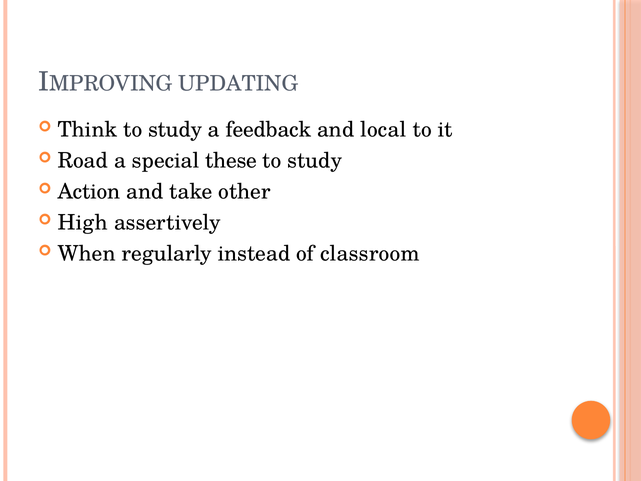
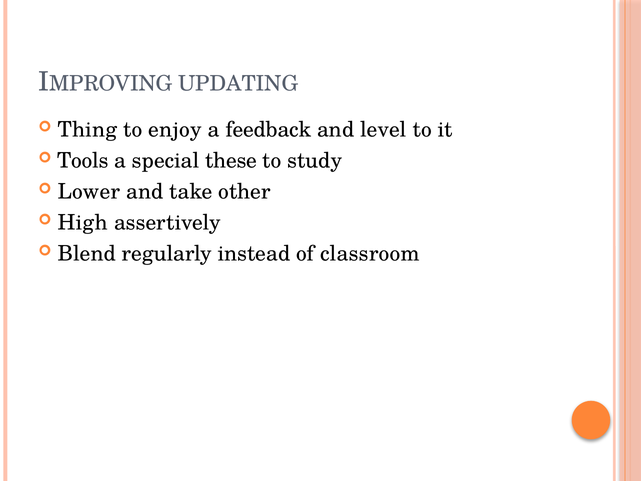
Think: Think -> Thing
study at (175, 130): study -> enjoy
local: local -> level
Road: Road -> Tools
Action: Action -> Lower
When: When -> Blend
